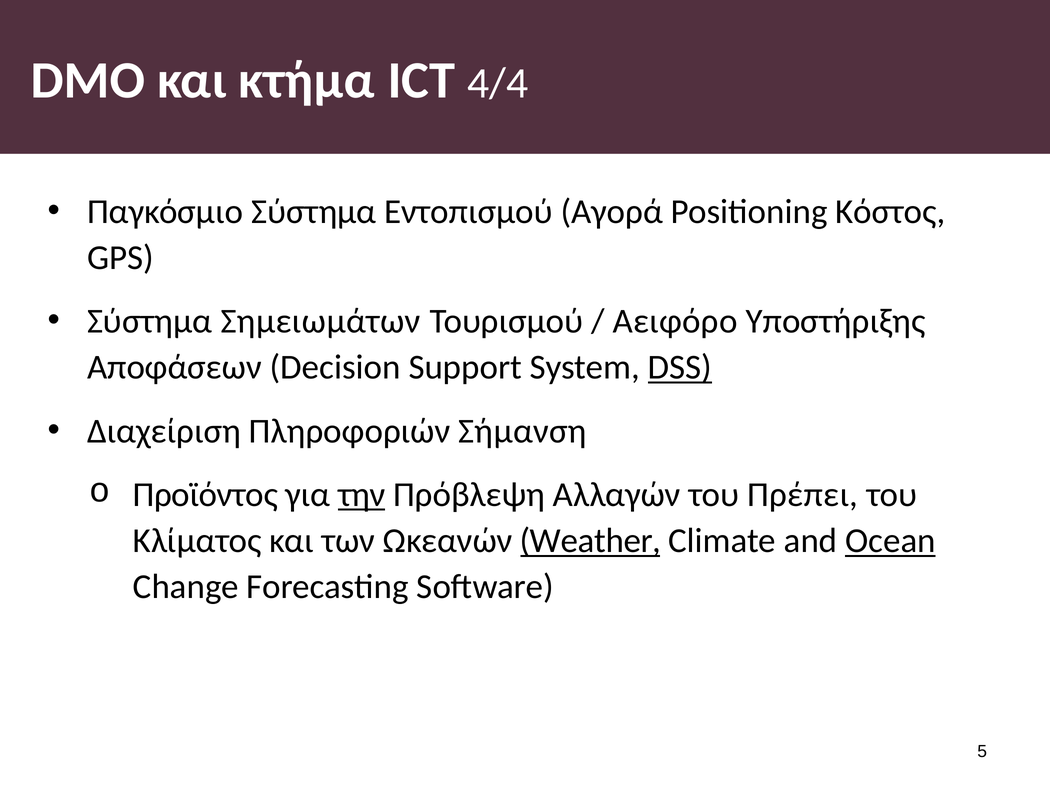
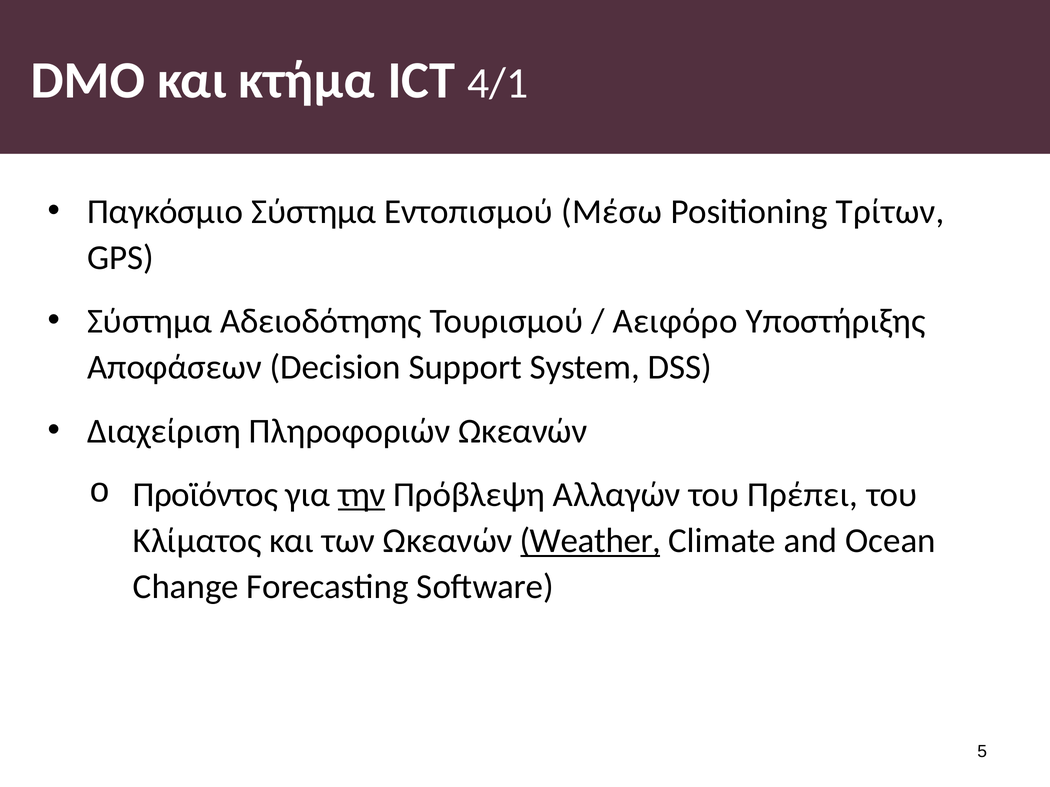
4/4: 4/4 -> 4/1
Αγορά: Αγορά -> Μέσω
Κόστος: Κόστος -> Τρίτων
Σημειωμάτων: Σημειωμάτων -> Αδειοδότησης
DSS underline: present -> none
Πληροφοριών Σήμανση: Σήμανση -> Ωκεανών
Ocean underline: present -> none
